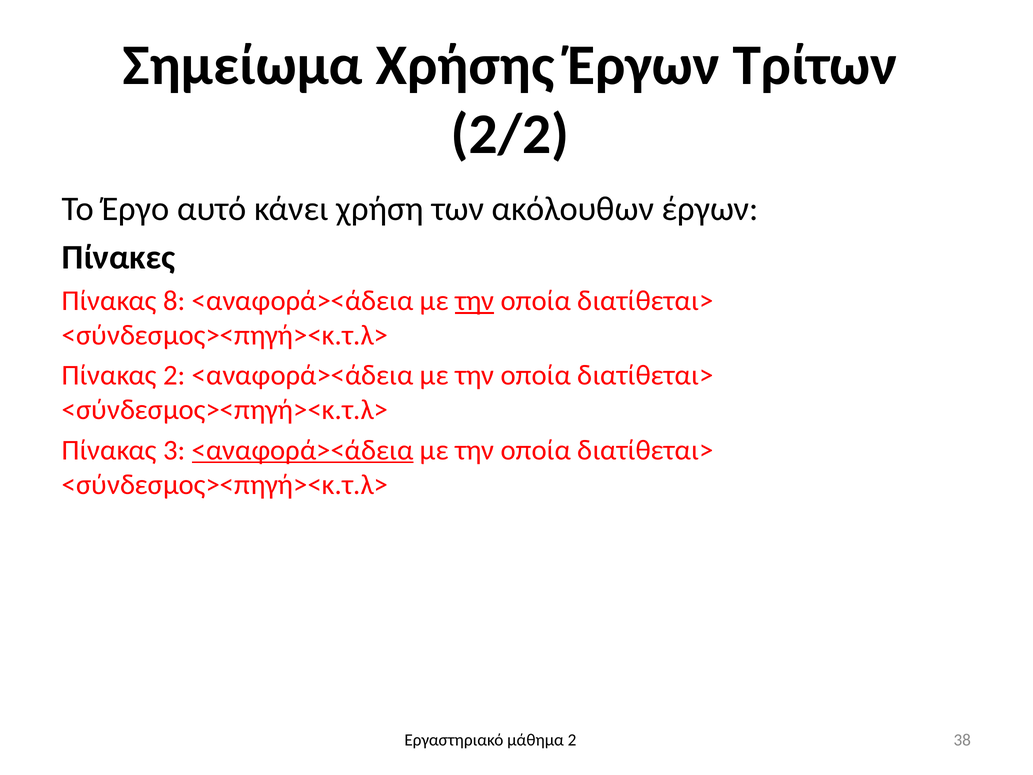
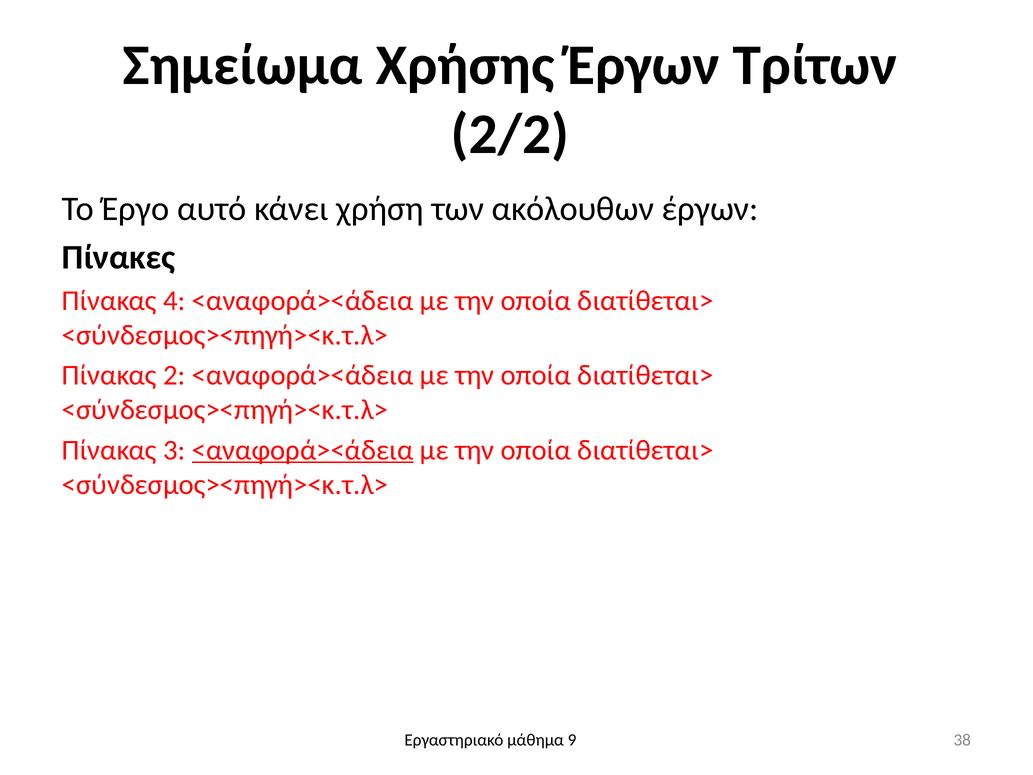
8: 8 -> 4
την at (475, 300) underline: present -> none
2 at (572, 740): 2 -> 9
